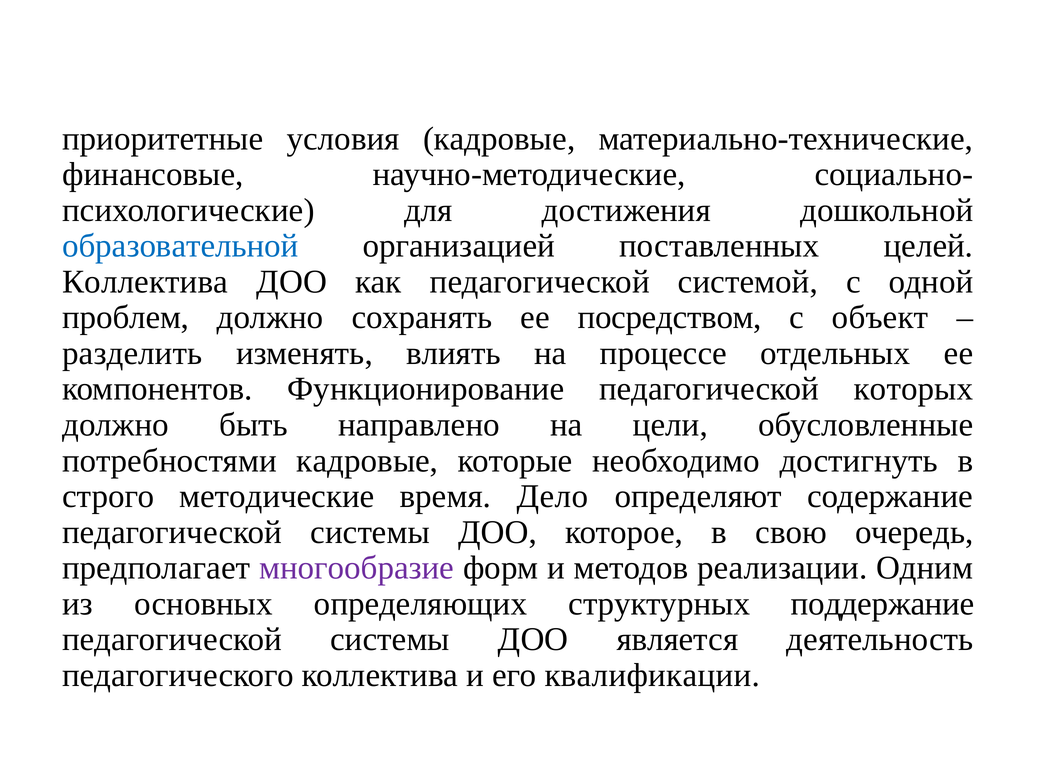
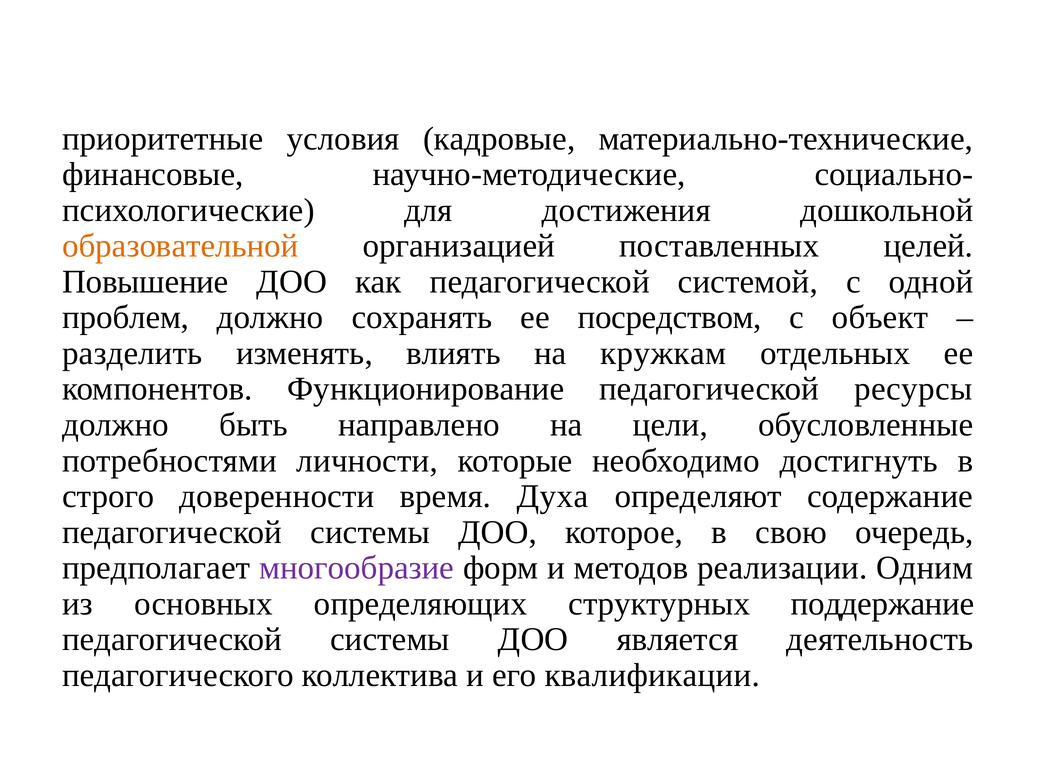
образовательной colour: blue -> orange
Коллектива at (145, 282): Коллектива -> Повышение
процессе: процессе -> кружкам
которых: которых -> ресурсы
потребностями кадровые: кадровые -> личности
методические: методические -> доверенности
Дело: Дело -> Духа
